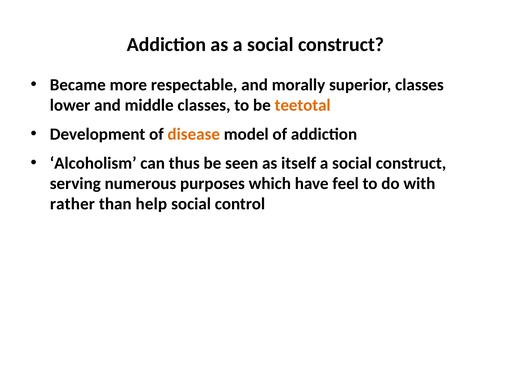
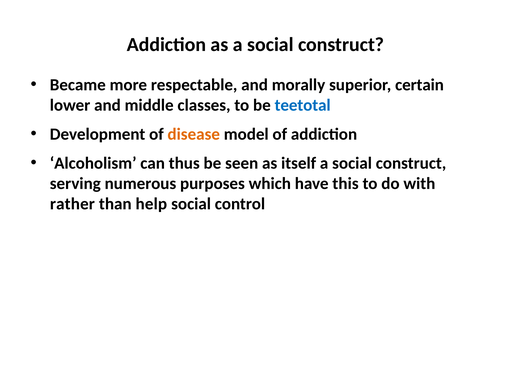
superior classes: classes -> certain
teetotal colour: orange -> blue
feel: feel -> this
